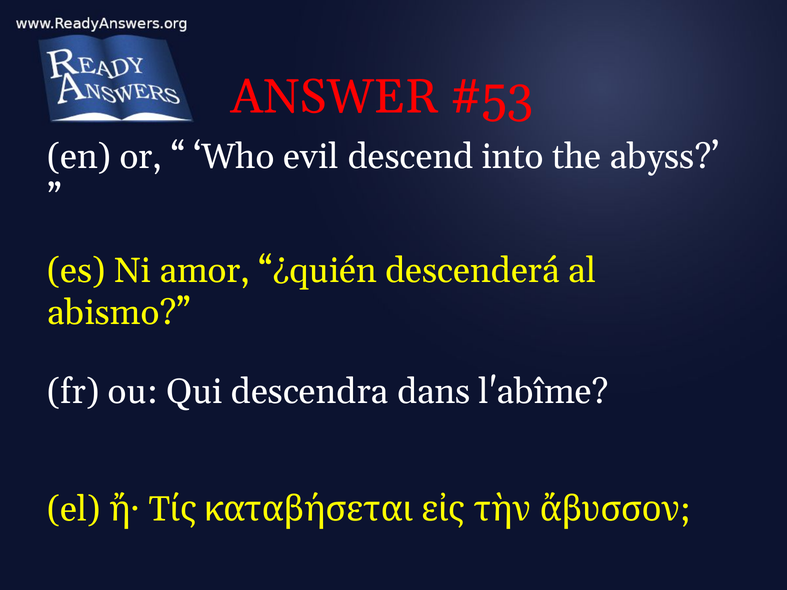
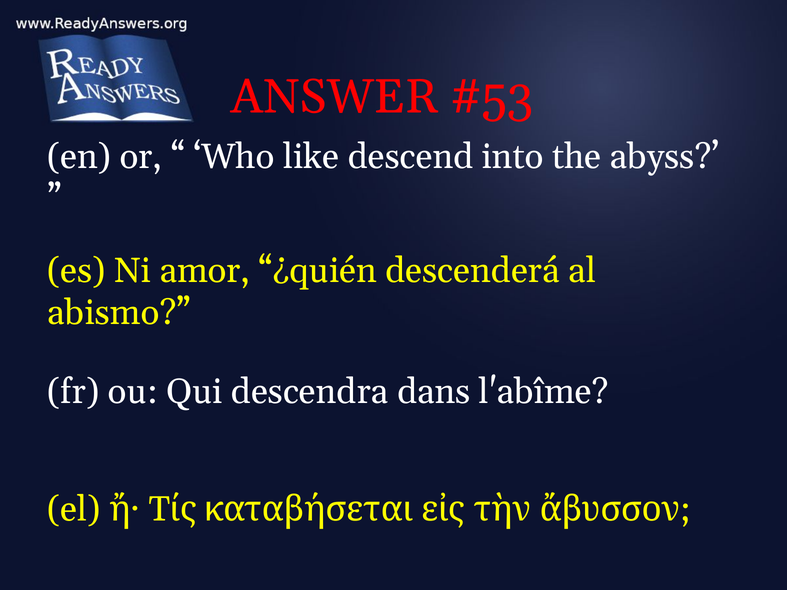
evil: evil -> like
